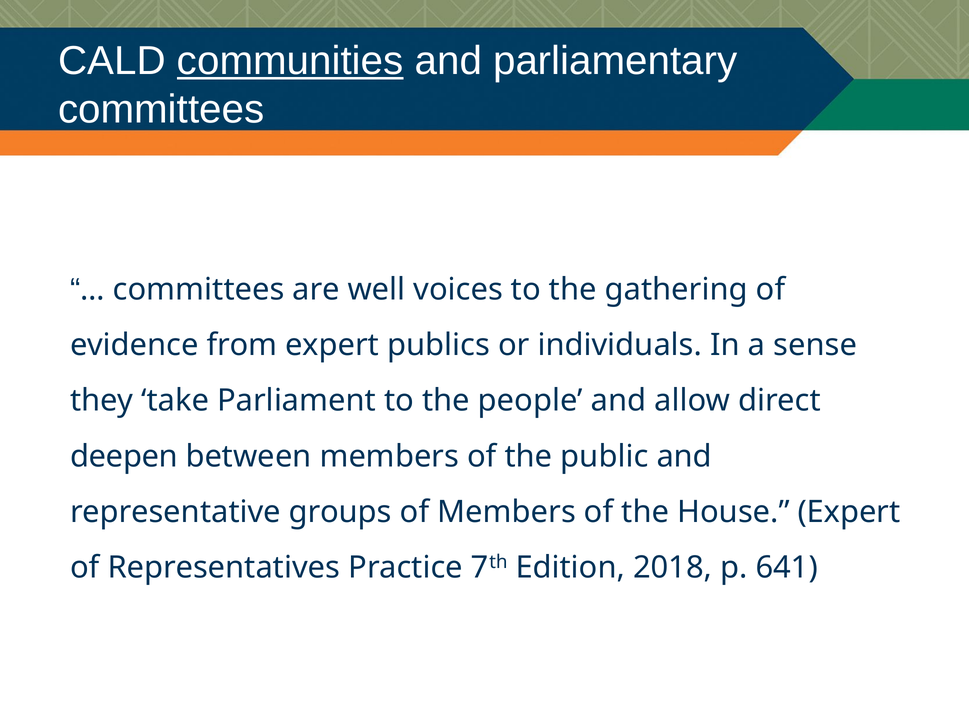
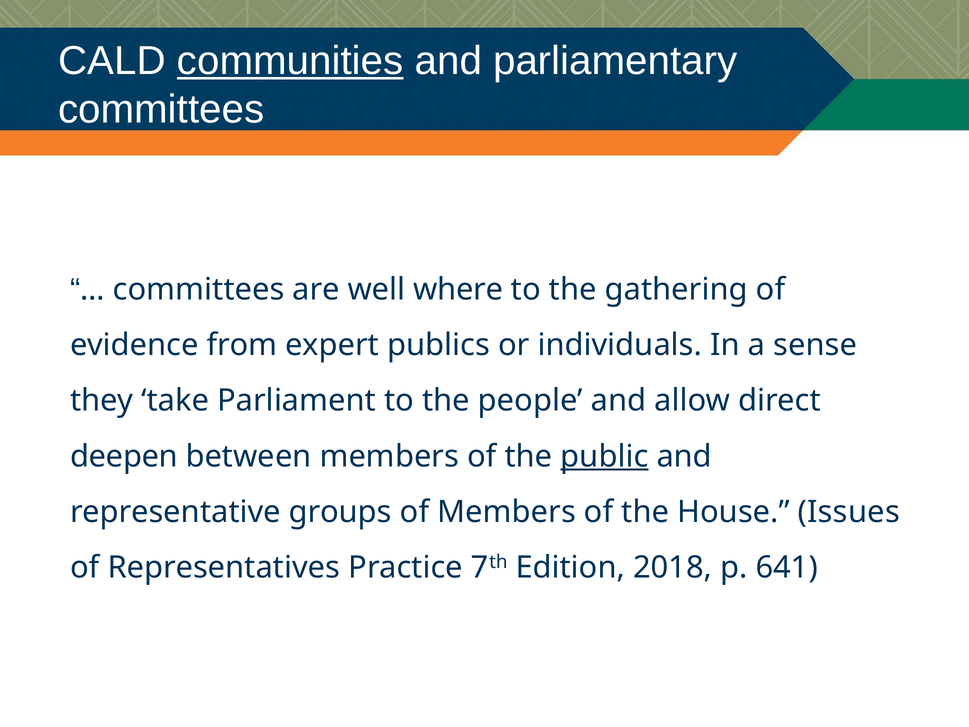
voices: voices -> where
public underline: none -> present
House Expert: Expert -> Issues
